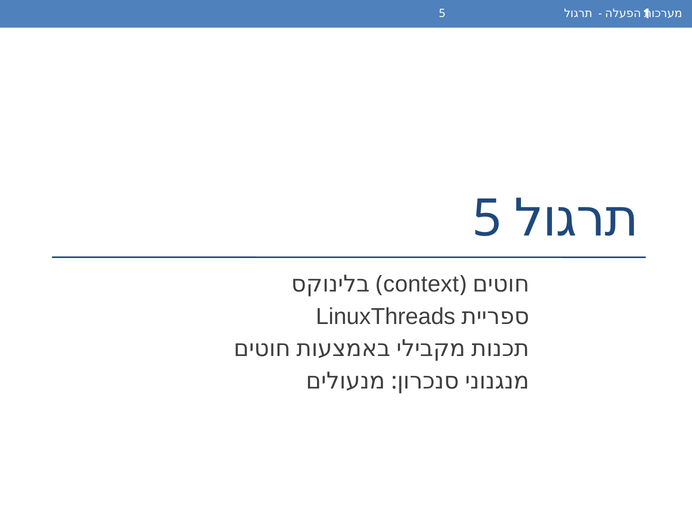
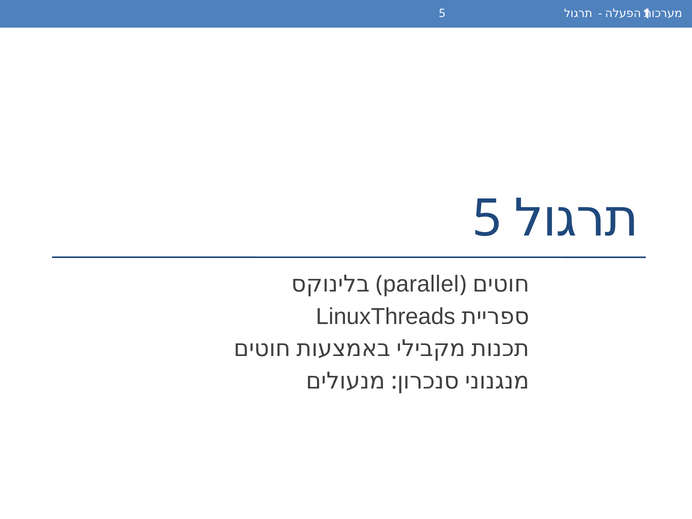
context: context -> parallel
